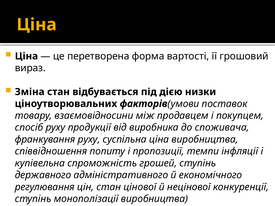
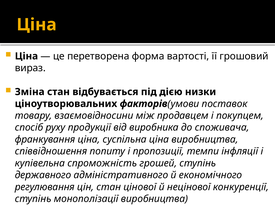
франкування руху: руху -> ціна
